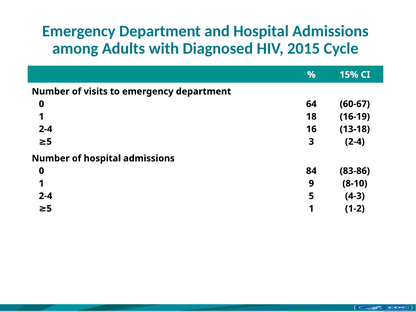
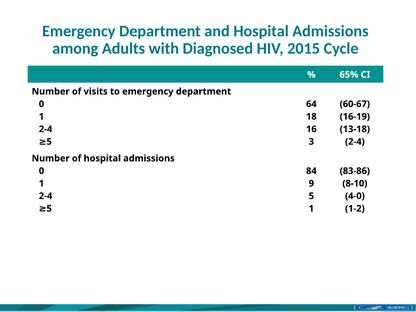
15%: 15% -> 65%
4-3: 4-3 -> 4-0
